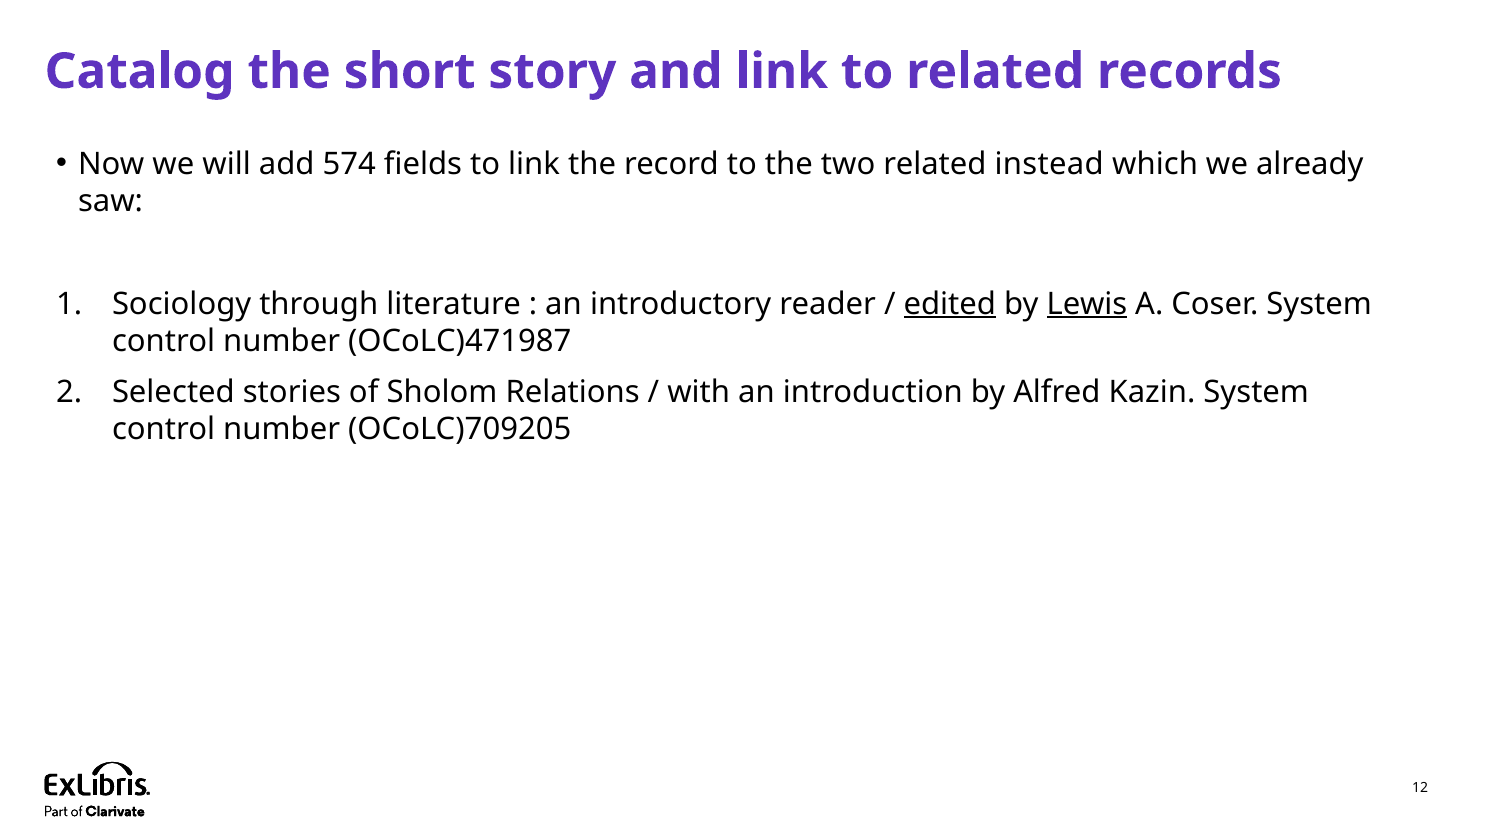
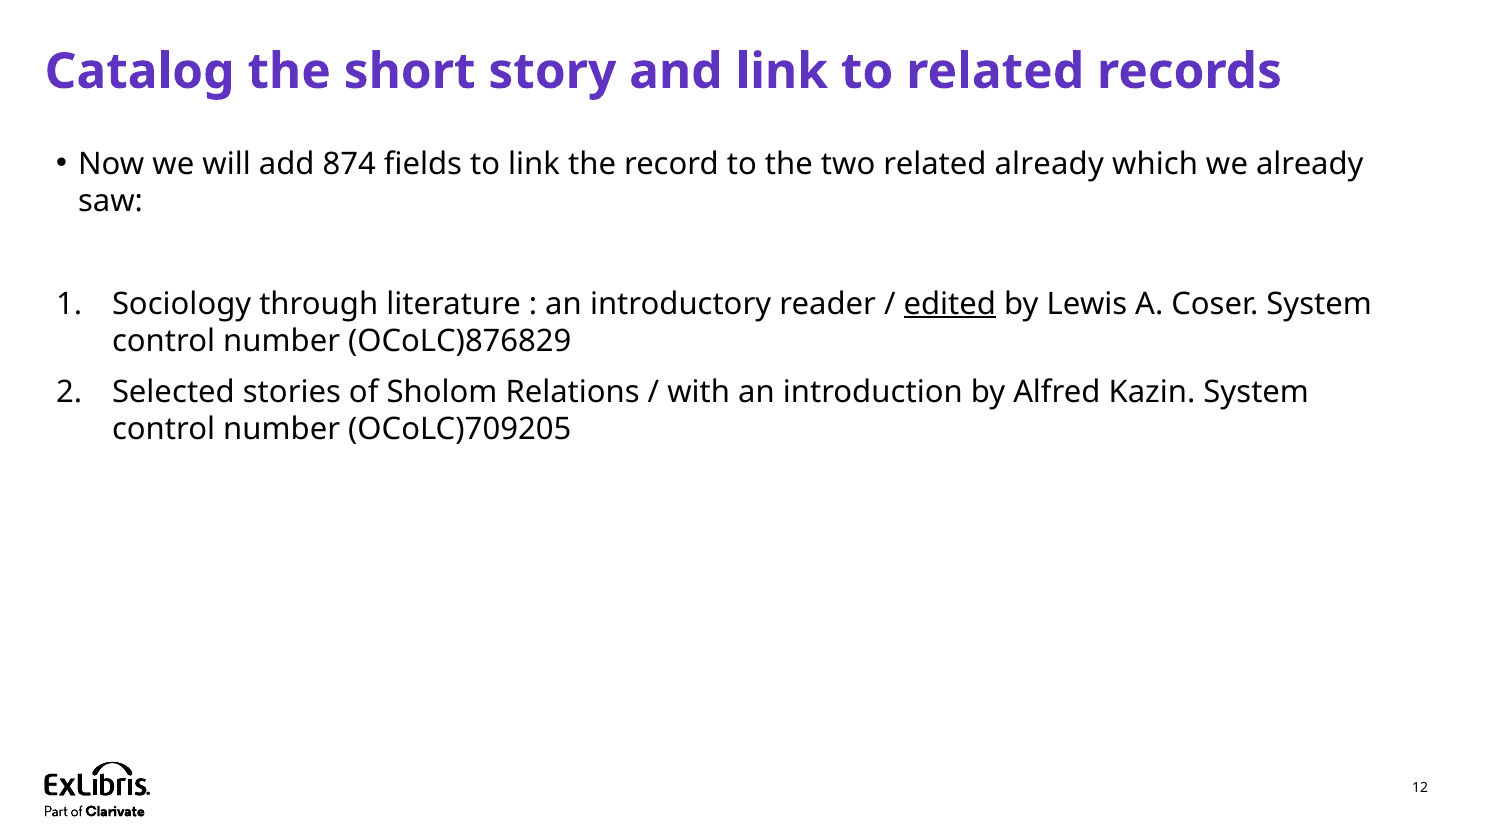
574: 574 -> 874
related instead: instead -> already
Lewis underline: present -> none
OCoLC)471987: OCoLC)471987 -> OCoLC)876829
